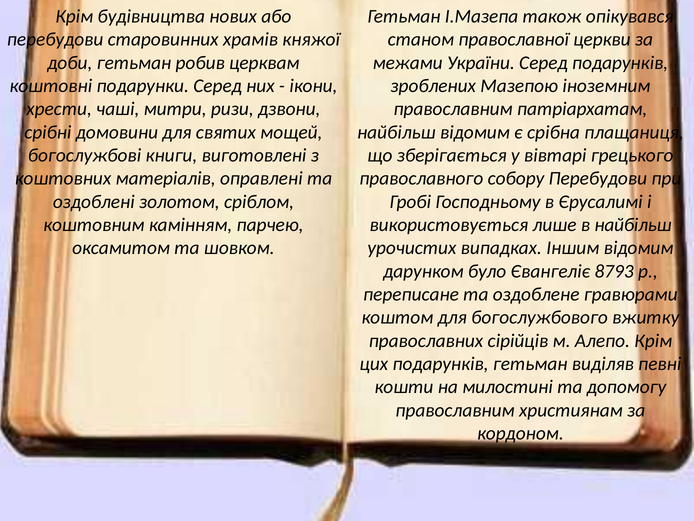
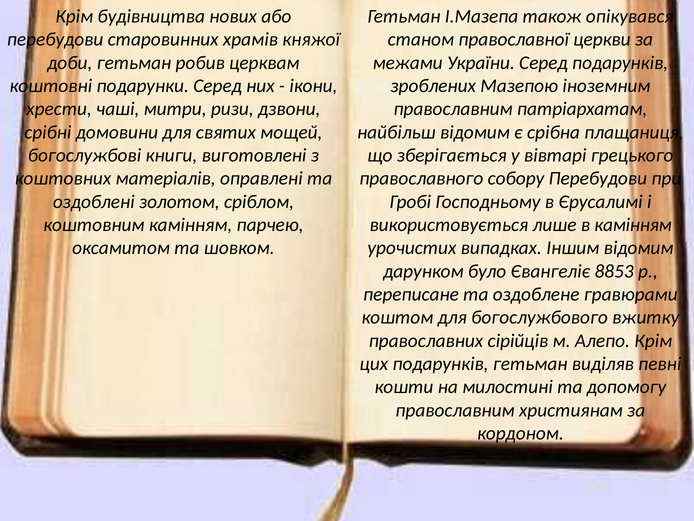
в найбільш: найбільш -> камiнням
8793: 8793 -> 8853
